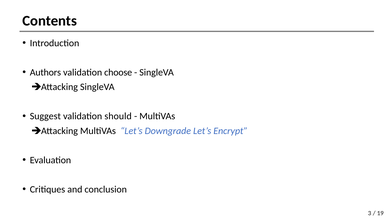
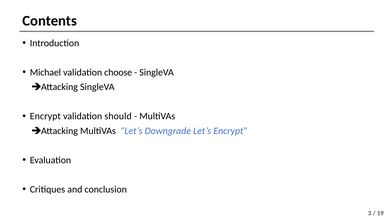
Authors: Authors -> Michael
Suggest at (45, 116): Suggest -> Encrypt
